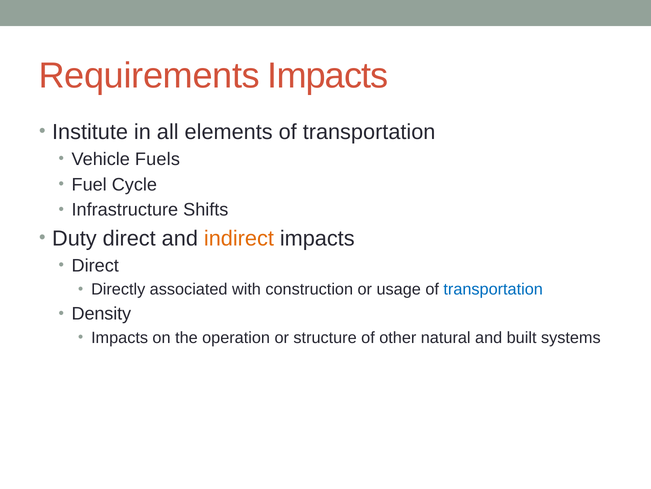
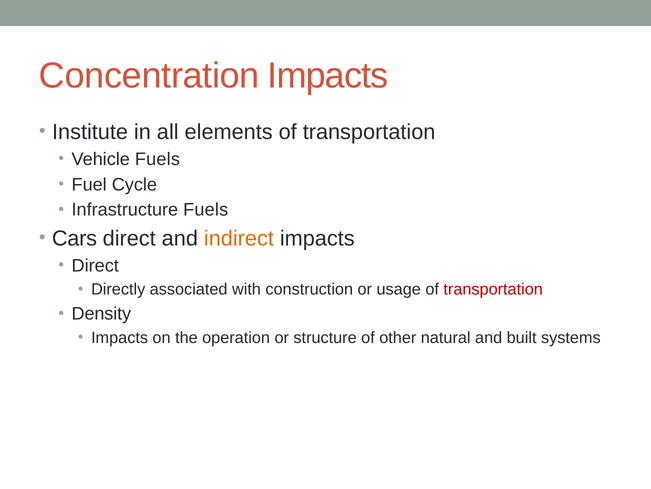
Requirements: Requirements -> Concentration
Infrastructure Shifts: Shifts -> Fuels
Duty: Duty -> Cars
transportation at (493, 289) colour: blue -> red
